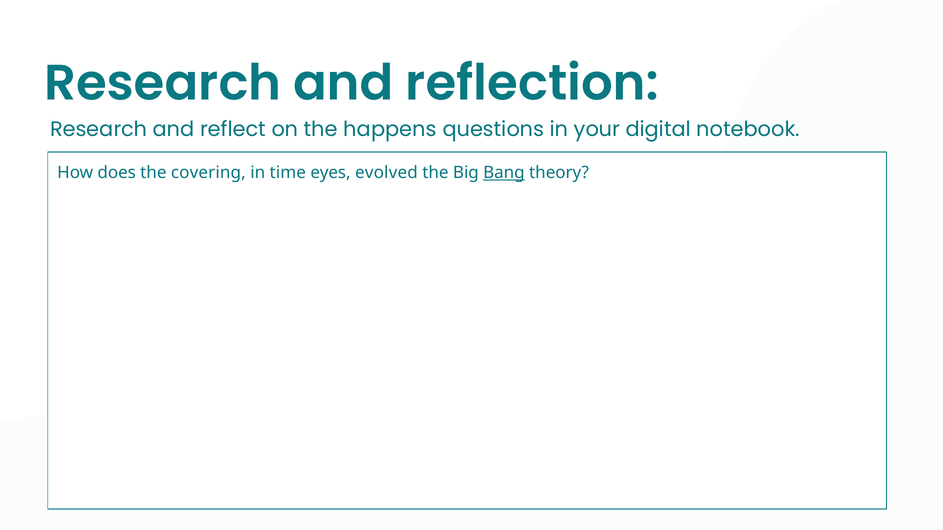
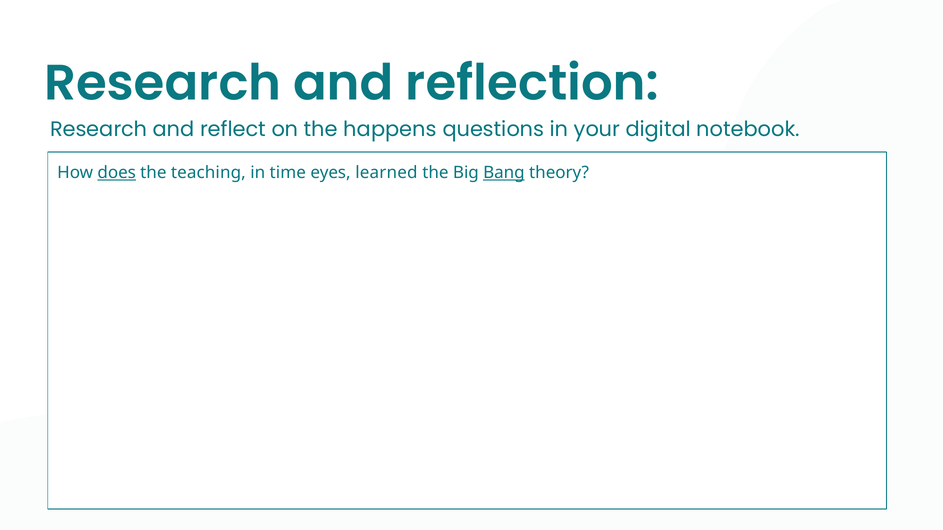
does underline: none -> present
covering: covering -> teaching
evolved: evolved -> learned
